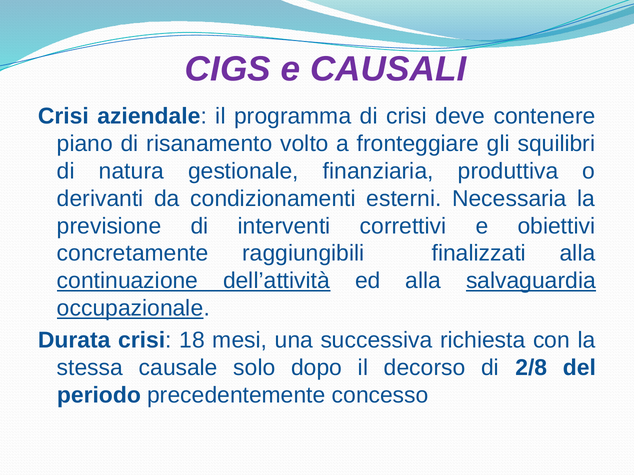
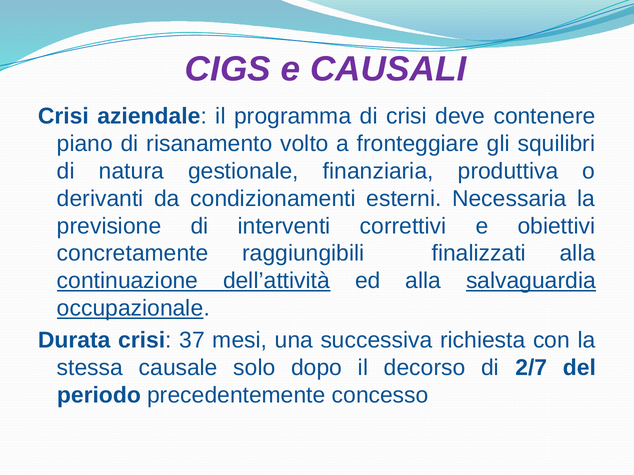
18: 18 -> 37
2/8: 2/8 -> 2/7
